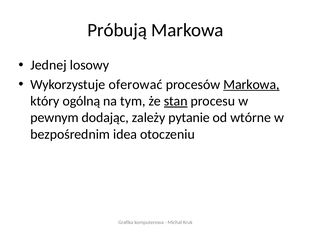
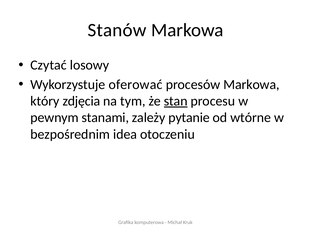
Próbują: Próbują -> Stanów
Jednej: Jednej -> Czytać
Markowa at (251, 85) underline: present -> none
ogólną: ogólną -> zdjęcia
dodając: dodając -> stanami
